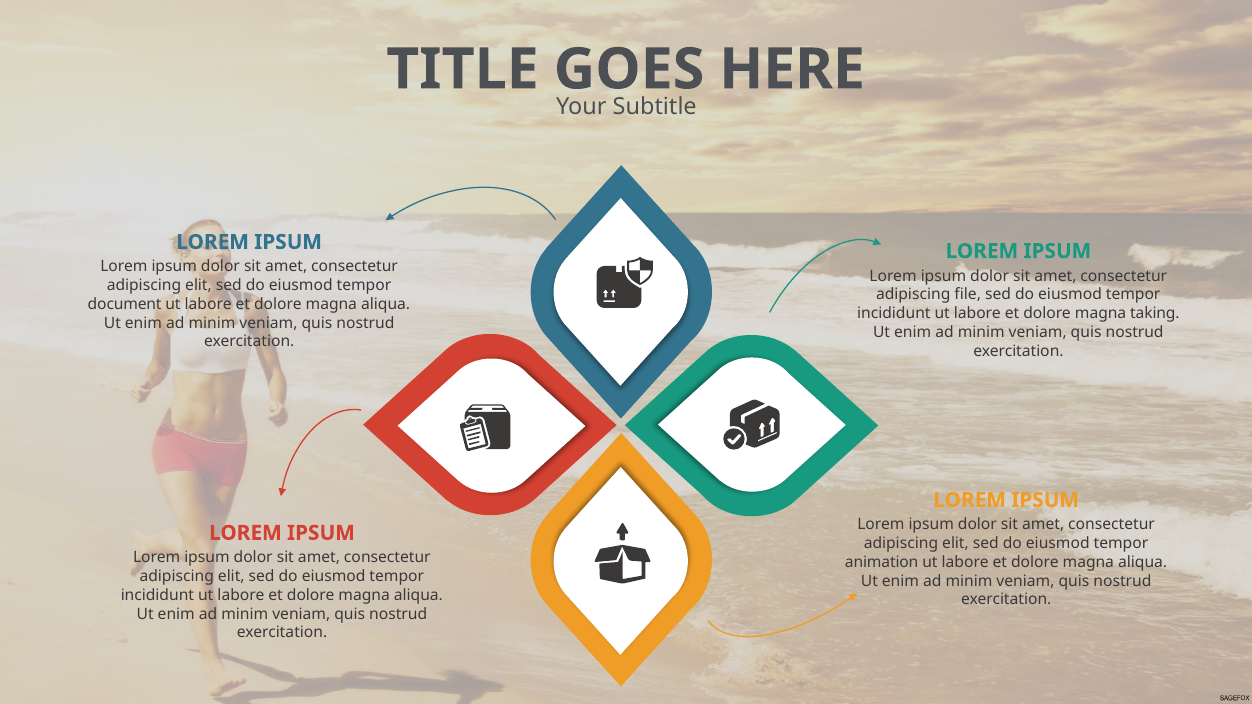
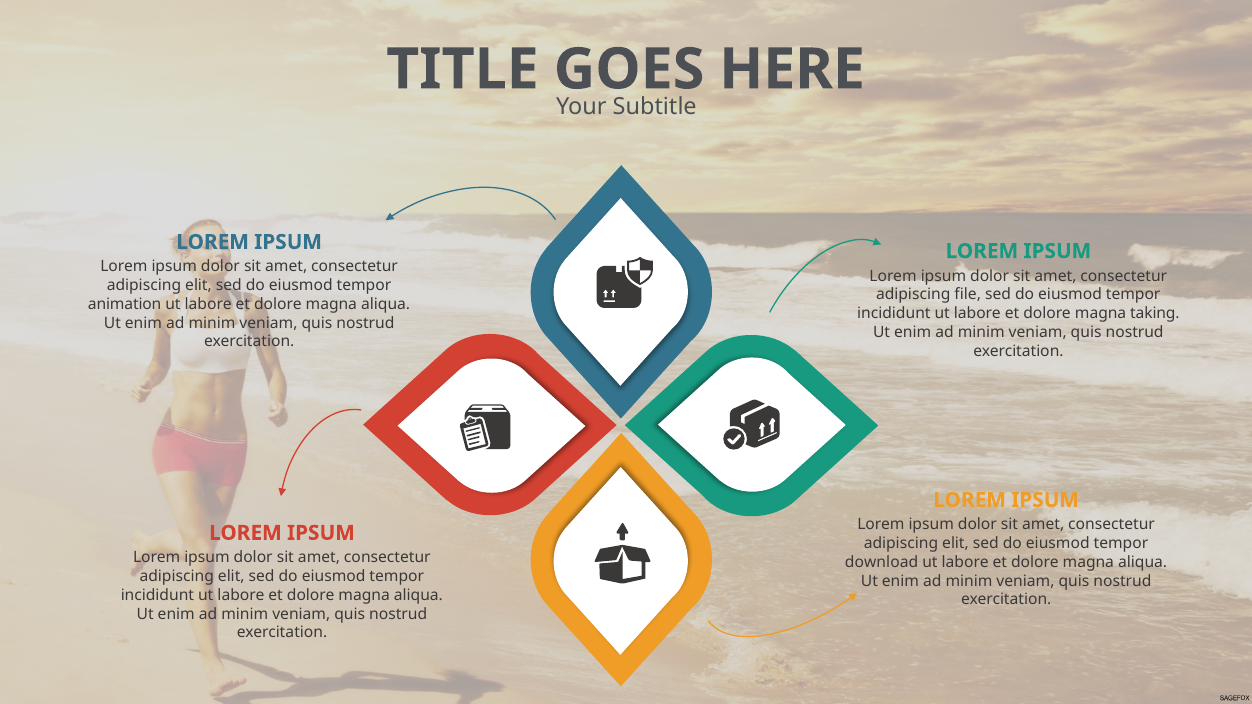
document: document -> animation
animation: animation -> download
